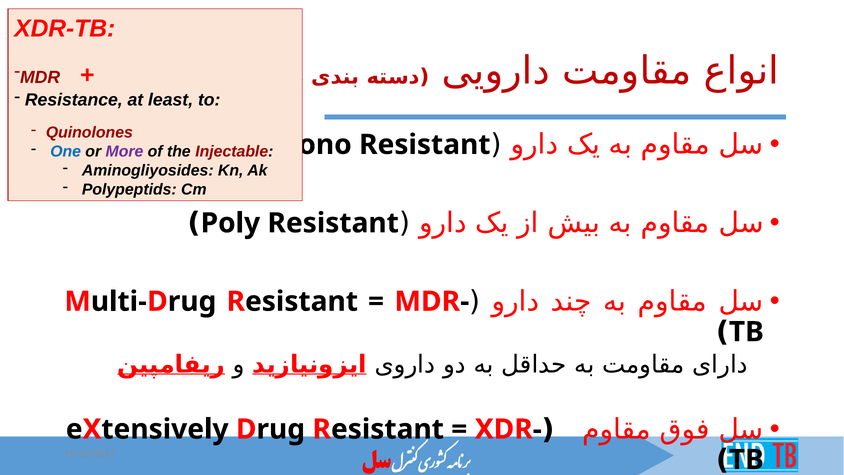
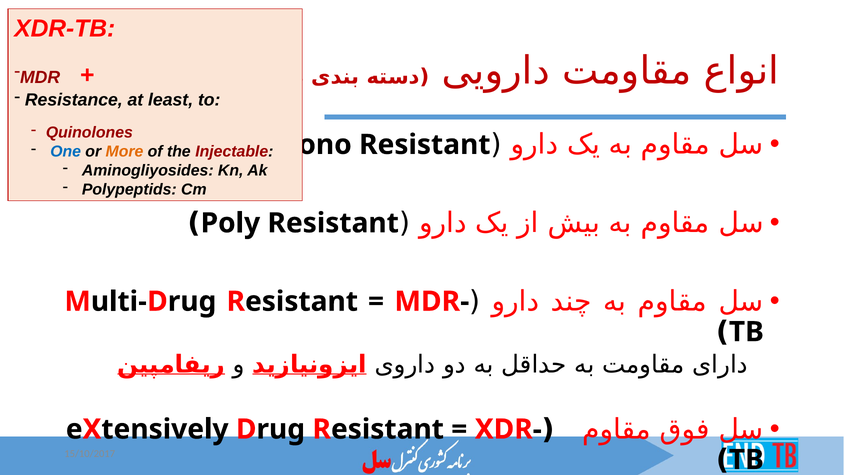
More colour: purple -> orange
